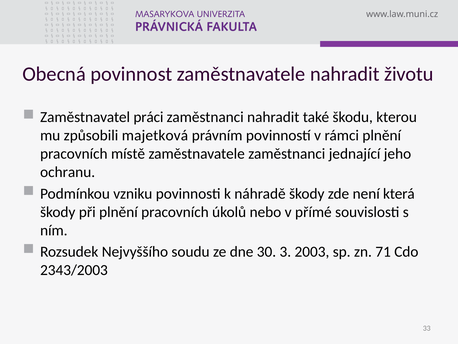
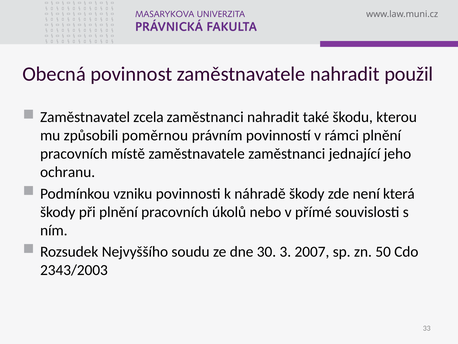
životu: životu -> použil
práci: práci -> zcela
majetková: majetková -> poměrnou
2003: 2003 -> 2007
71: 71 -> 50
